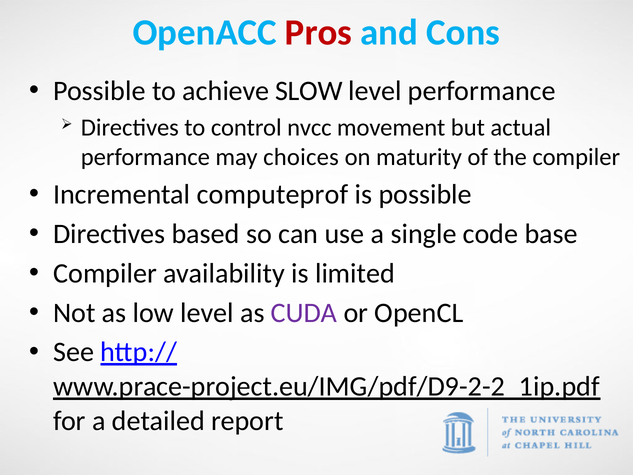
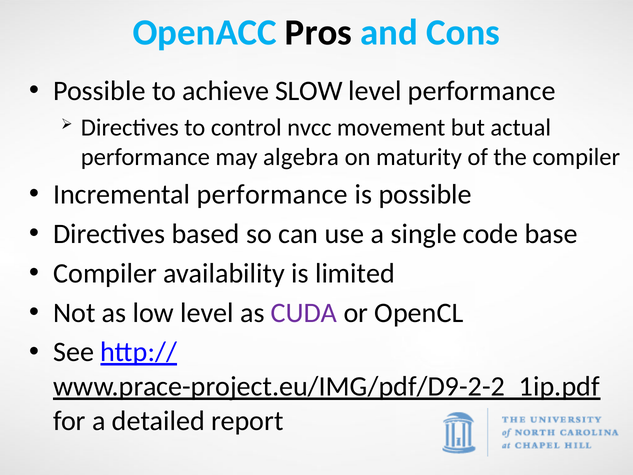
Pros colour: red -> black
choices: choices -> algebra
Incremental computeprof: computeprof -> performance
